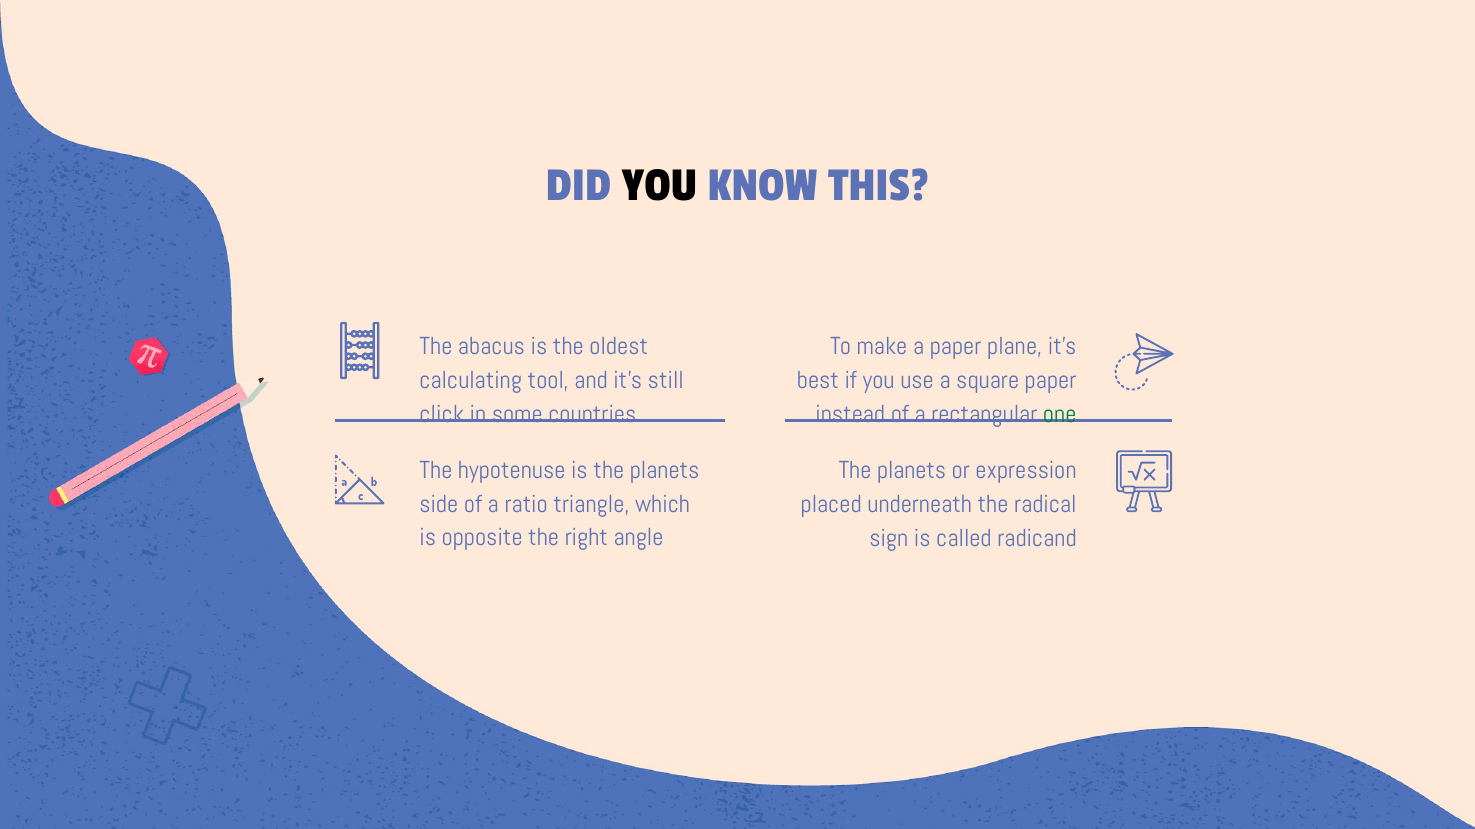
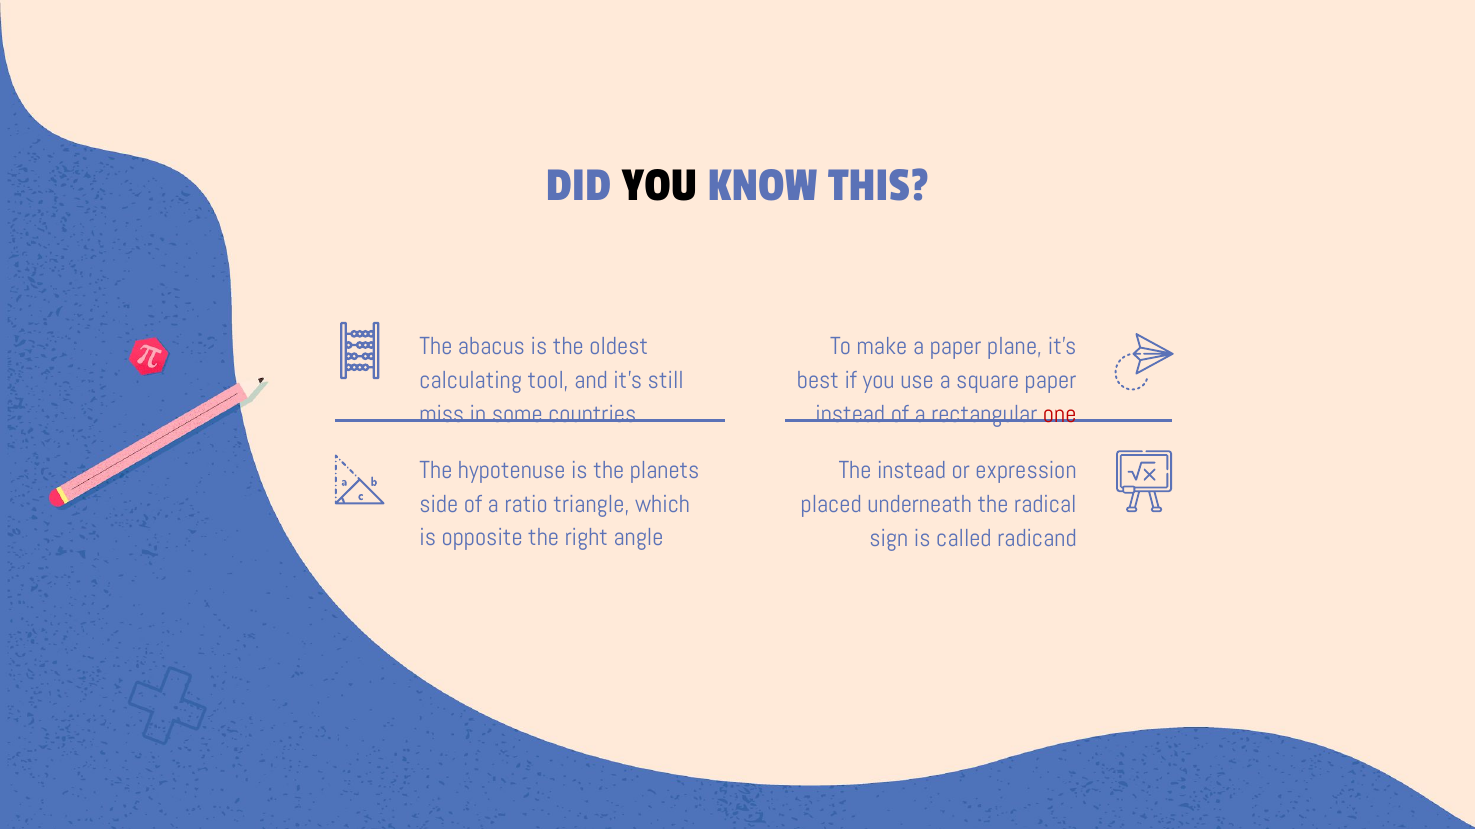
click: click -> miss
one colour: green -> red
planets at (912, 471): planets -> instead
